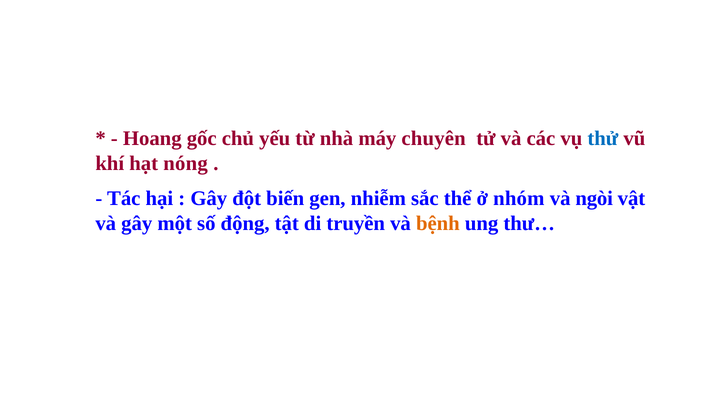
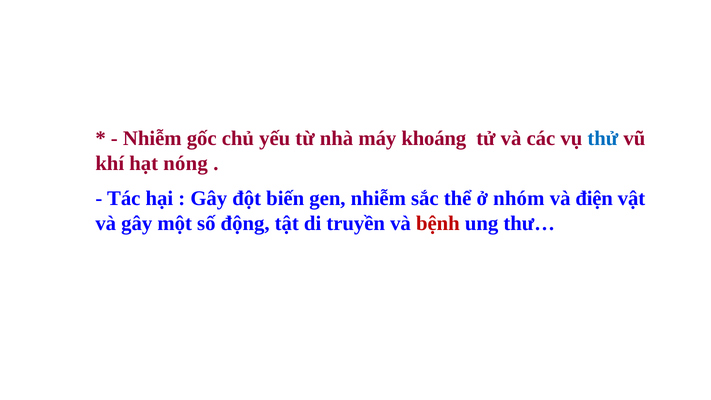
Hoang at (152, 138): Hoang -> Nhiễm
chuyên: chuyên -> khoáng
ngòi: ngòi -> điện
bệnh colour: orange -> red
